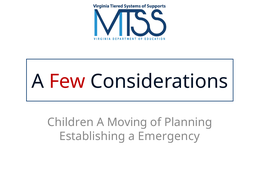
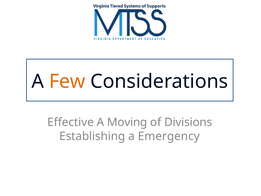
Few colour: red -> orange
Children: Children -> Effective
Planning: Planning -> Divisions
